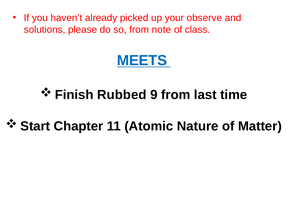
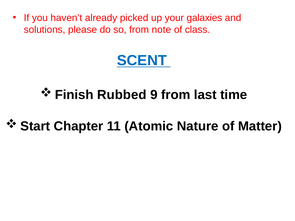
observe: observe -> galaxies
MEETS: MEETS -> SCENT
